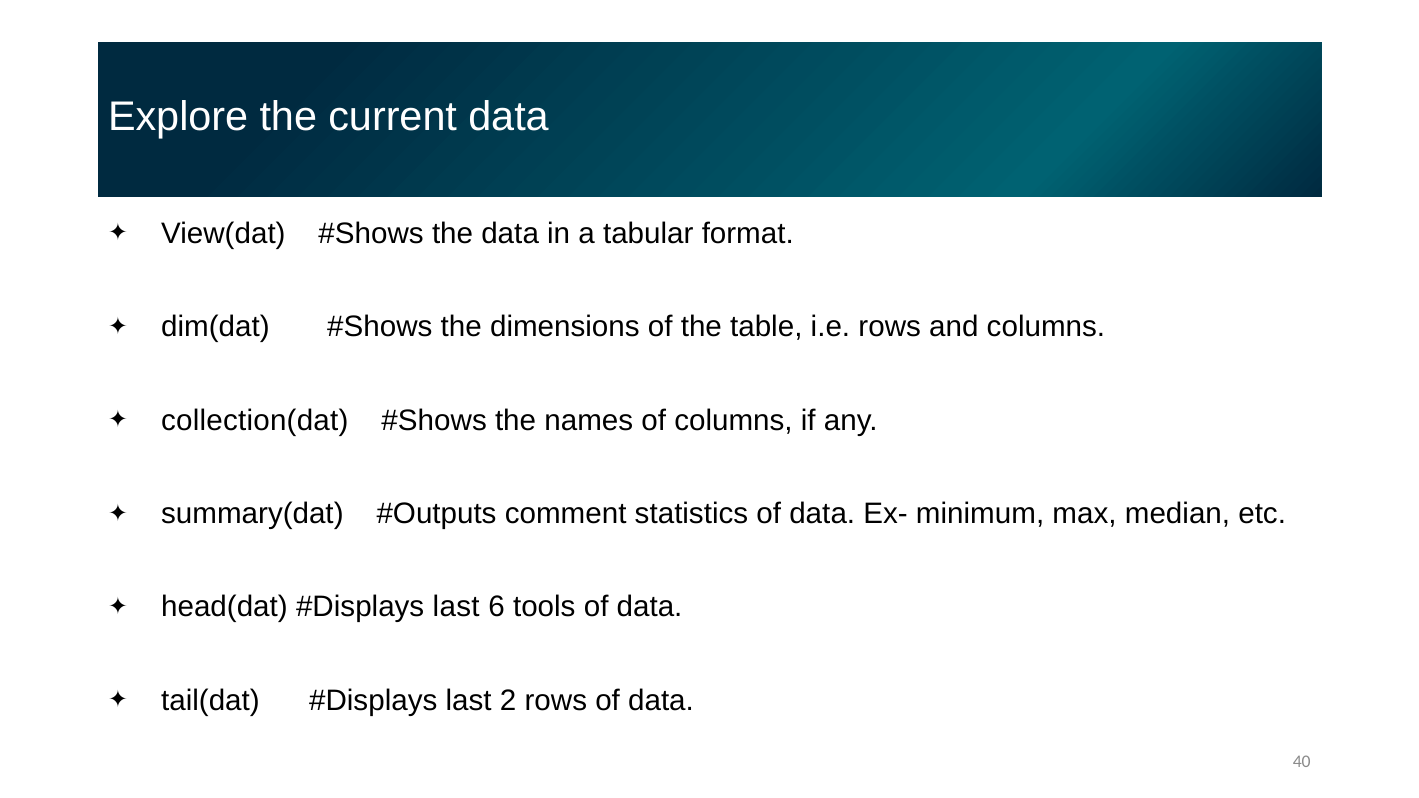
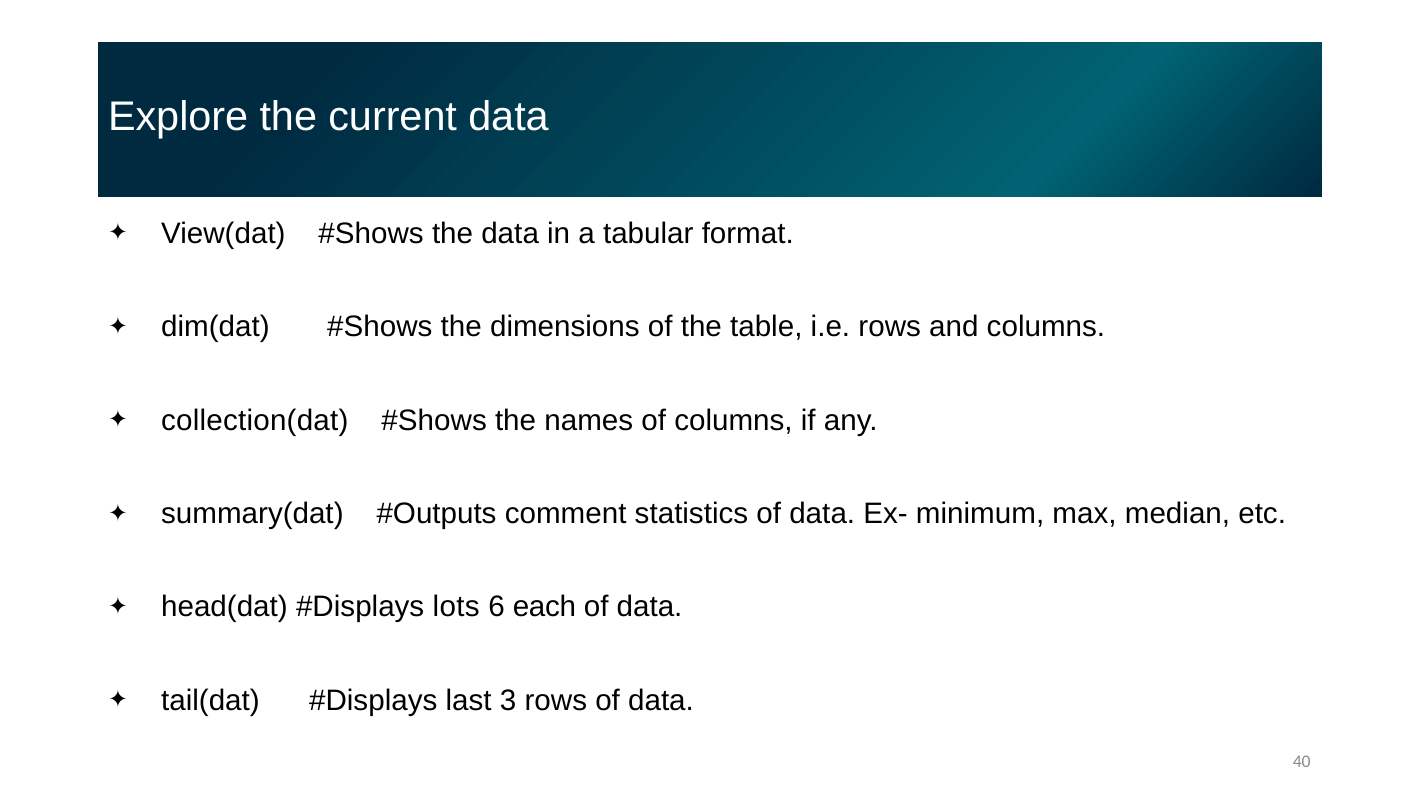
last at (456, 607): last -> lots
tools: tools -> each
2: 2 -> 3
